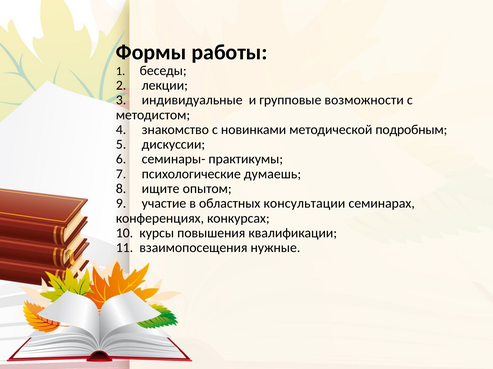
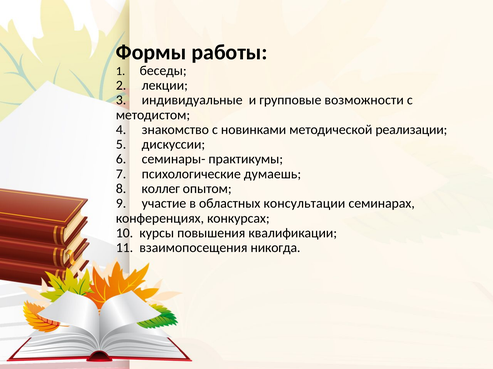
подробным: подробным -> реализации
ищите: ищите -> коллег
нужные: нужные -> никогда
